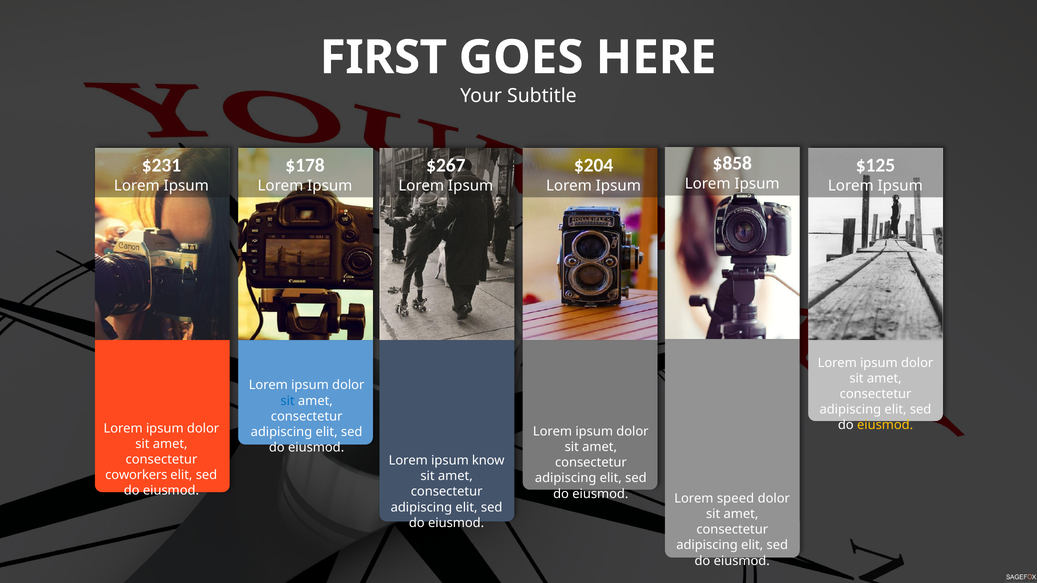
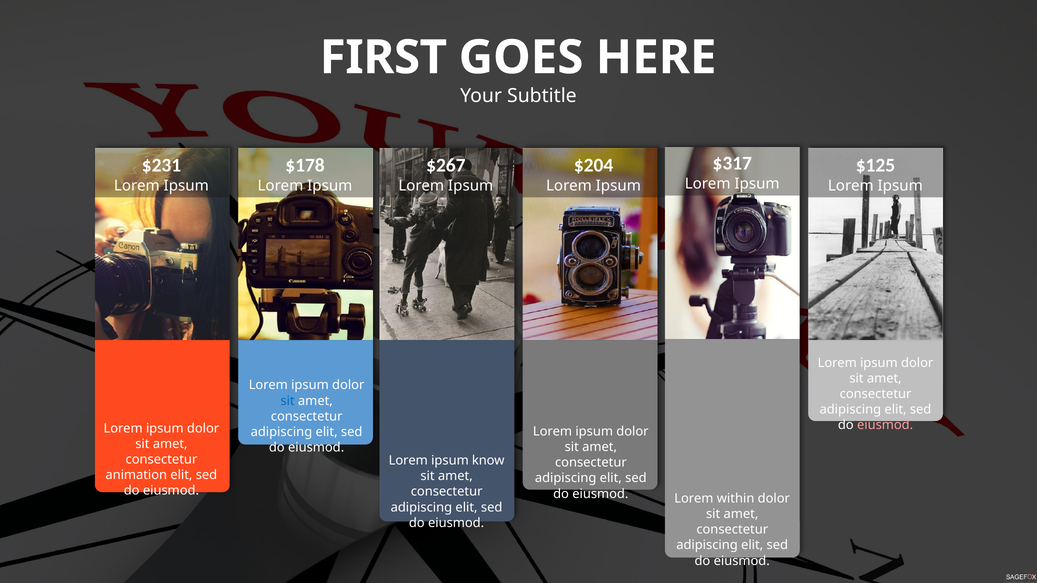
$858: $858 -> $317
eiusmod at (885, 425) colour: yellow -> pink
coworkers: coworkers -> animation
speed: speed -> within
